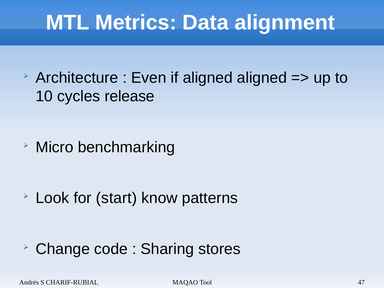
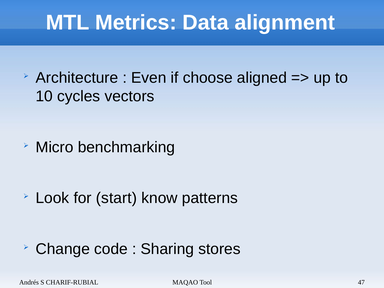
if aligned: aligned -> choose
release: release -> vectors
